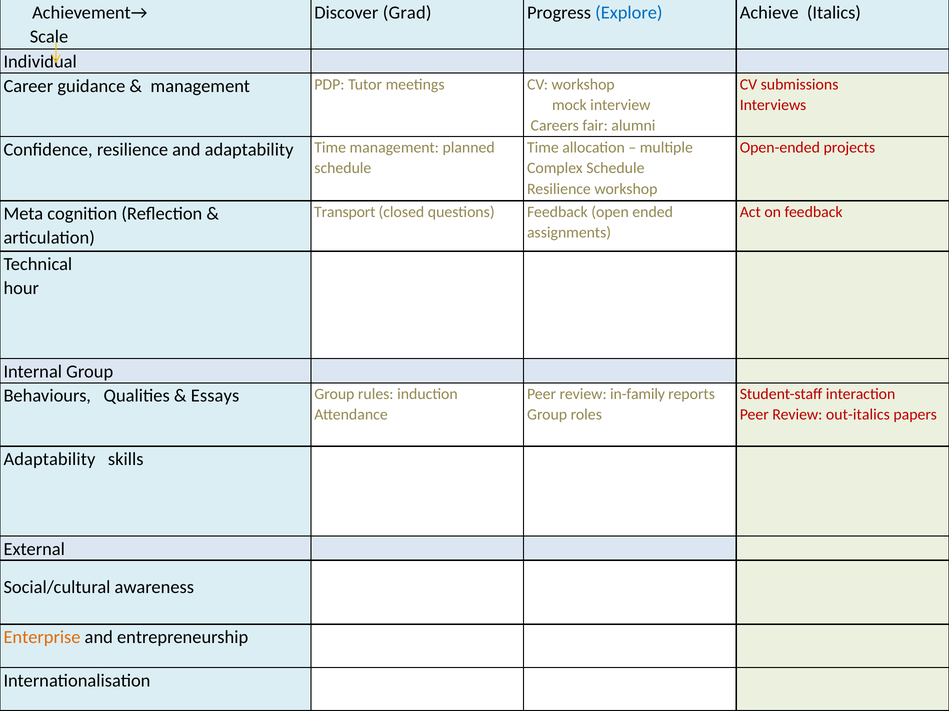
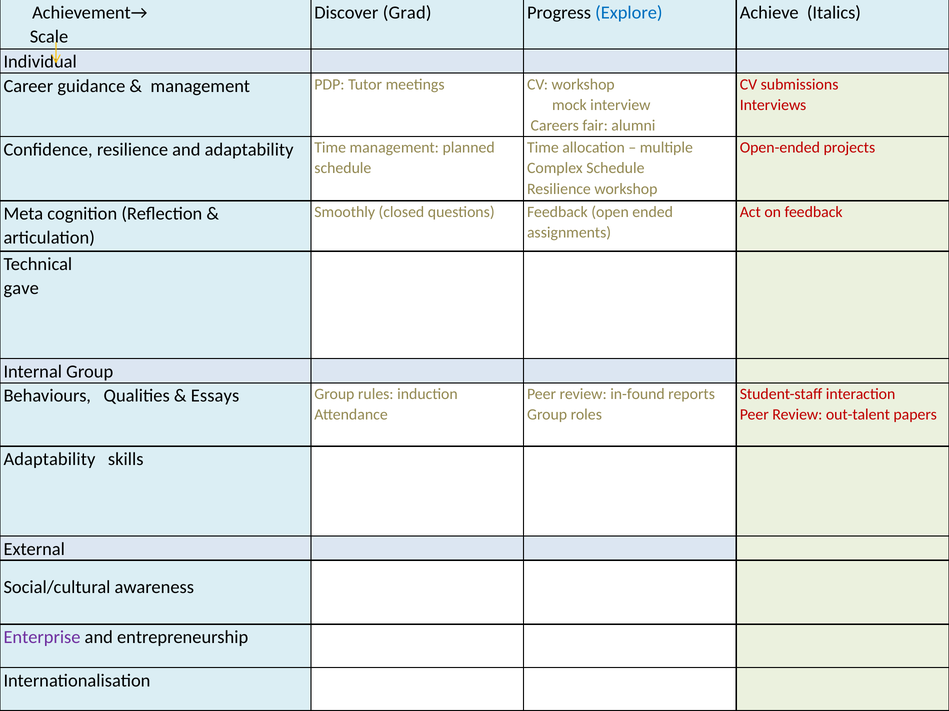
Transport: Transport -> Smoothly
hour: hour -> gave
in-family: in-family -> in-found
out-italics: out-italics -> out-talent
Enterprise colour: orange -> purple
